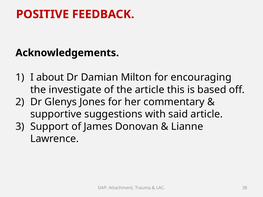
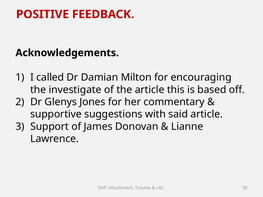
about: about -> called
